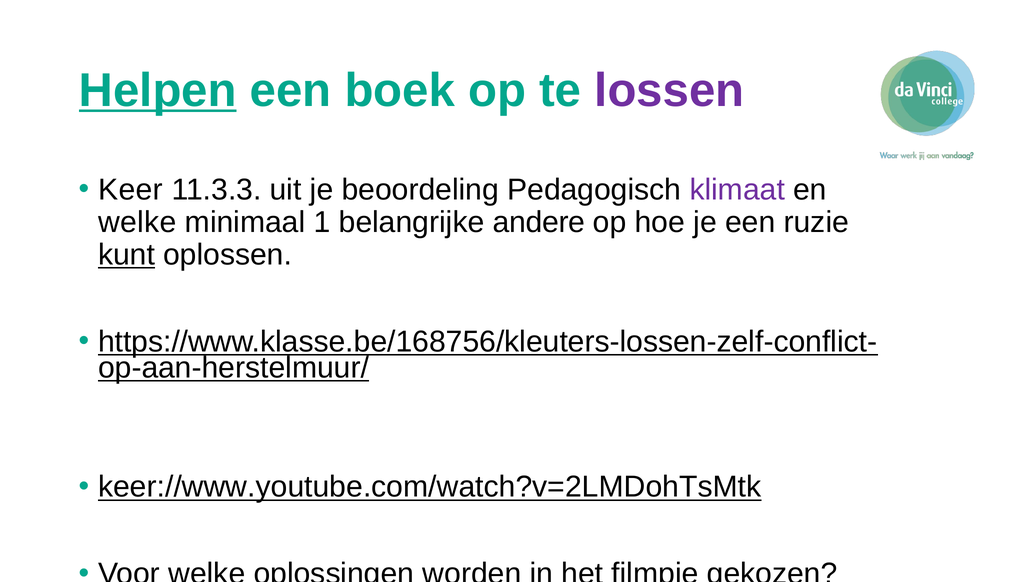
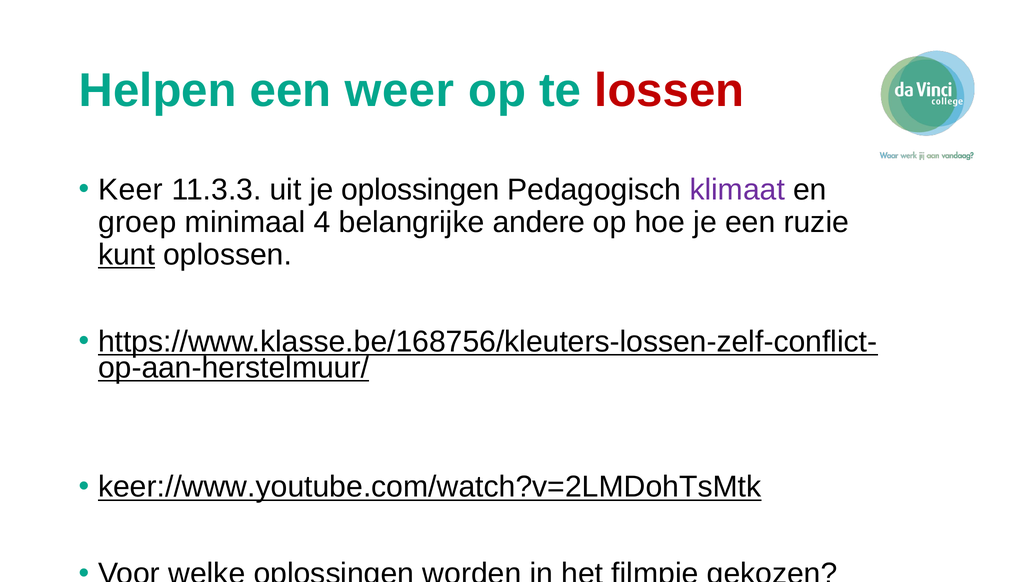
Helpen underline: present -> none
boek: boek -> weer
lossen colour: purple -> red
je beoordeling: beoordeling -> oplossingen
welke at (137, 222): welke -> groep
1: 1 -> 4
